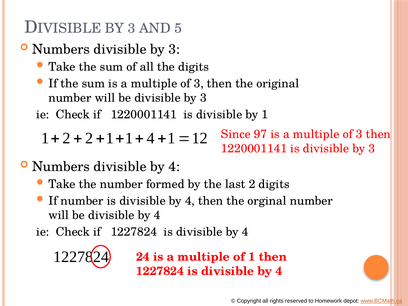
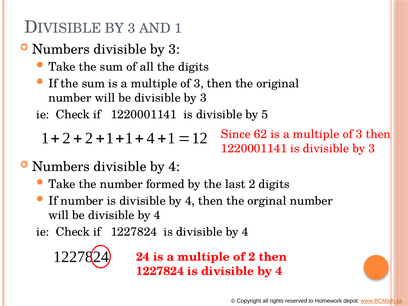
AND 5: 5 -> 1
by 1: 1 -> 5
97: 97 -> 62
of 1: 1 -> 2
